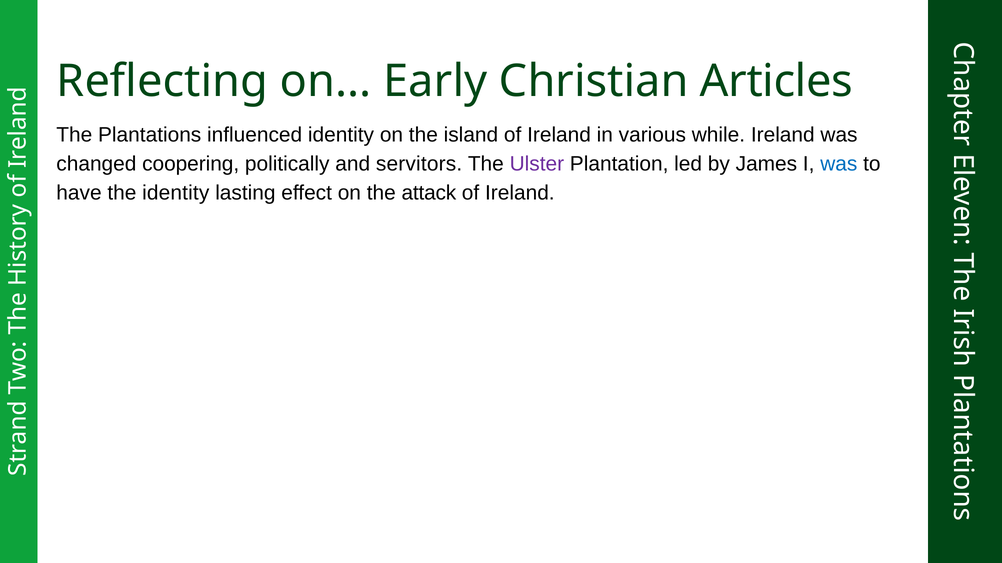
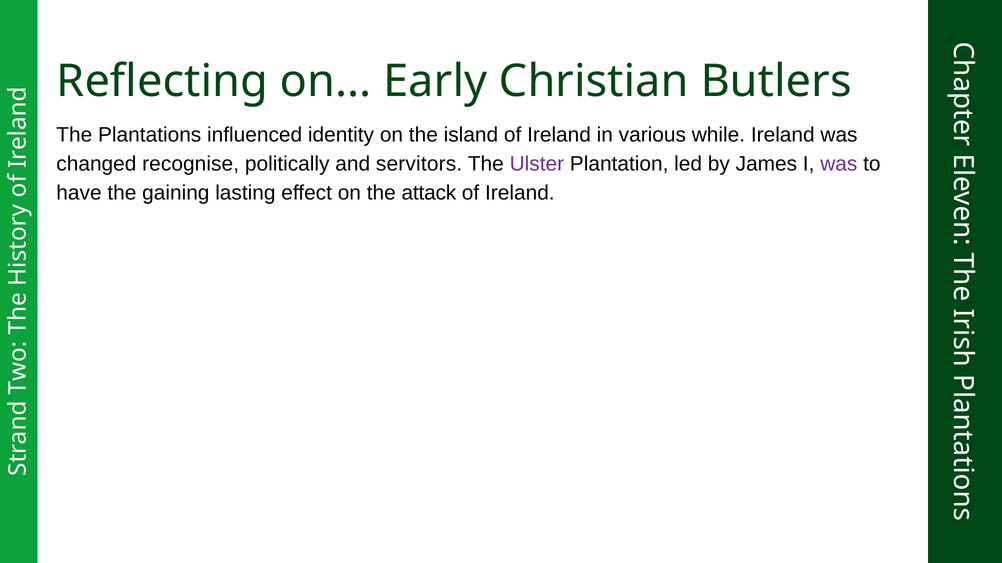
Articles: Articles -> Butlers
coopering: coopering -> recognise
was at (839, 164) colour: blue -> purple
the identity: identity -> gaining
